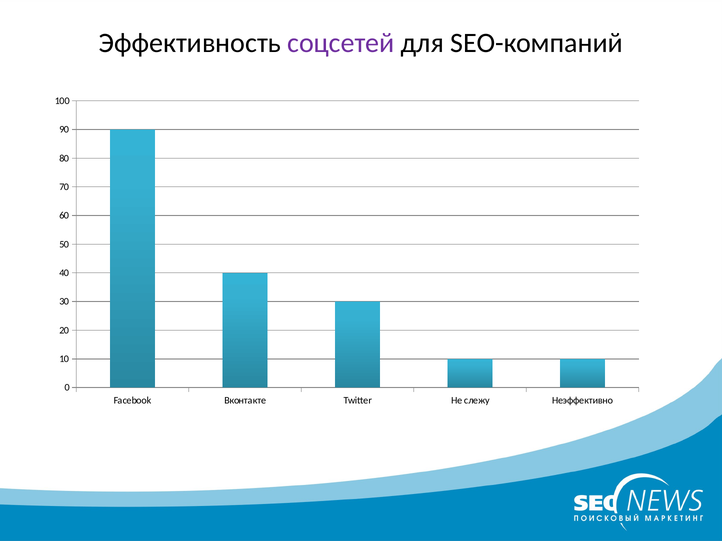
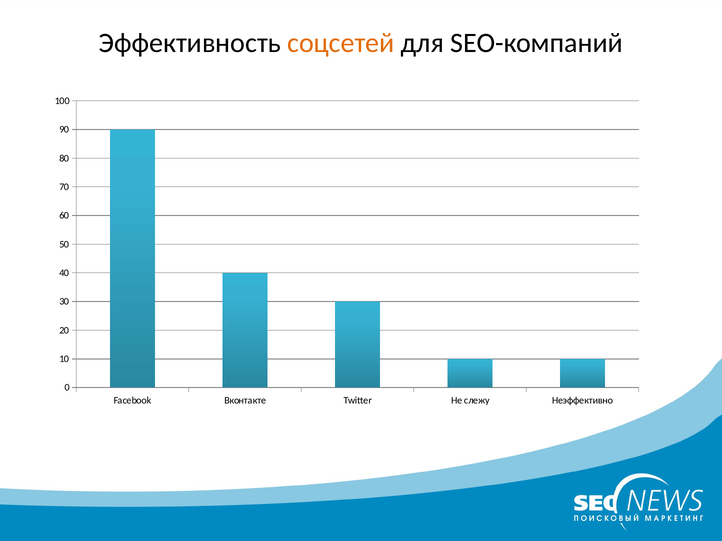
соцсетей colour: purple -> orange
